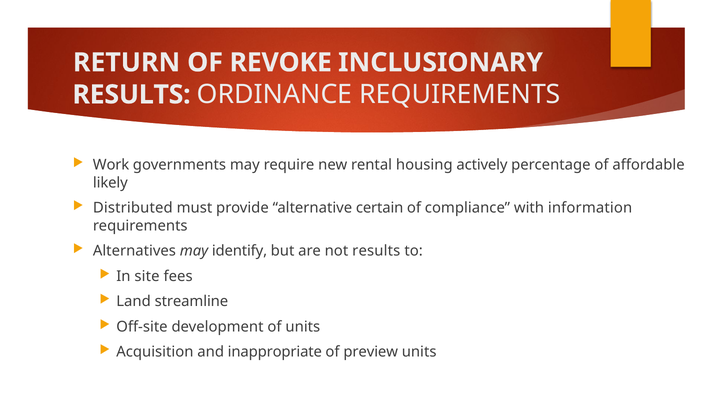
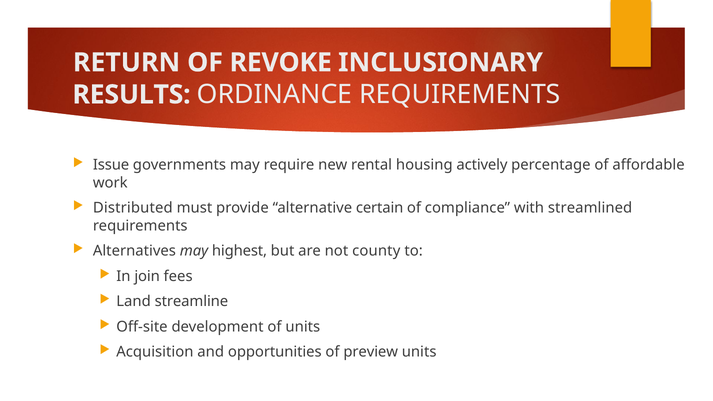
Work: Work -> Issue
likely: likely -> work
information: information -> streamlined
identify: identify -> highest
not results: results -> county
site: site -> join
inappropriate: inappropriate -> opportunities
